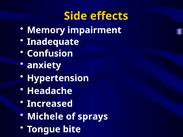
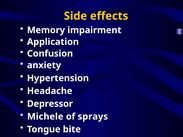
Inadequate: Inadequate -> Application
Increased: Increased -> Depressor
